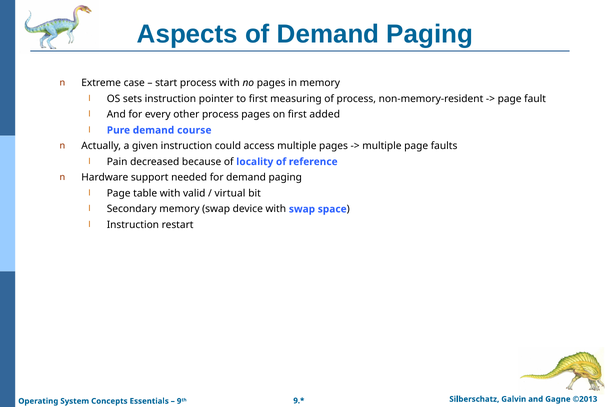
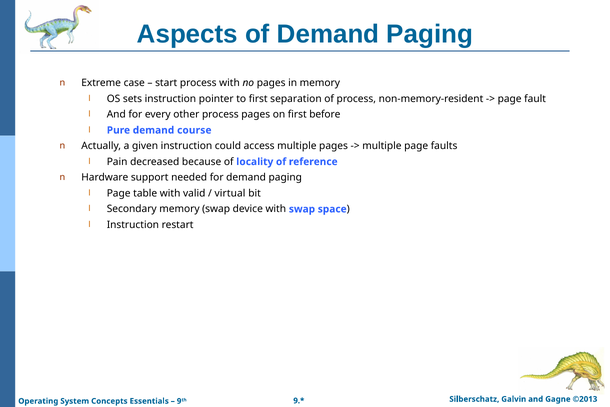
measuring: measuring -> separation
added: added -> before
